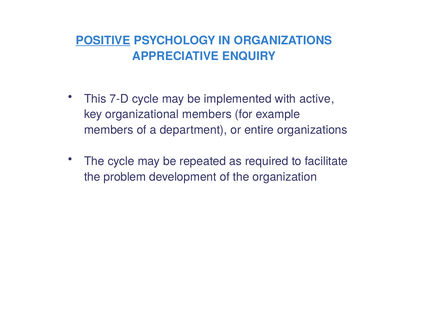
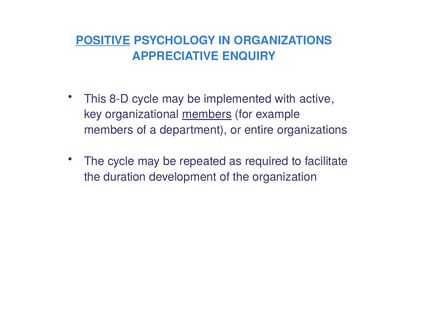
7-D: 7-D -> 8-D
members at (207, 114) underline: none -> present
problem: problem -> duration
